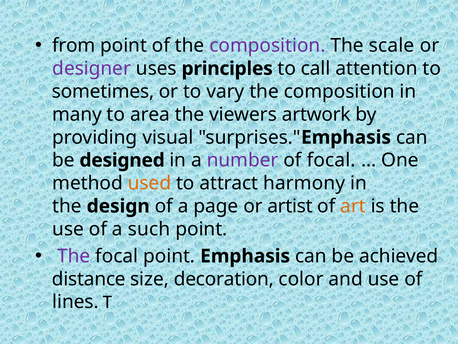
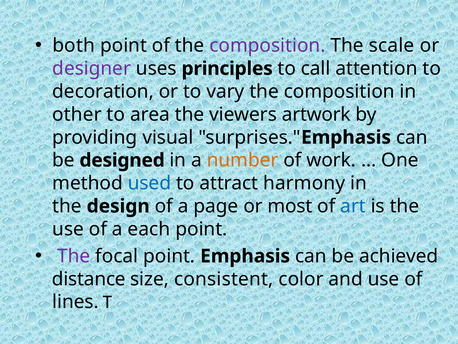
from: from -> both
sometimes: sometimes -> decoration
many: many -> other
number colour: purple -> orange
of focal: focal -> work
used colour: orange -> blue
artist: artist -> most
art colour: orange -> blue
such: such -> each
decoration: decoration -> consistent
